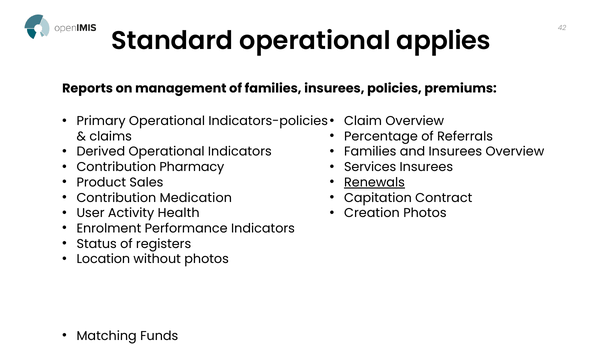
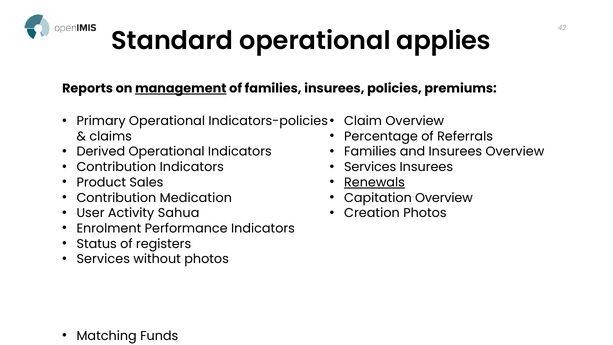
management underline: none -> present
Contribution Pharmacy: Pharmacy -> Indicators
Capitation Contract: Contract -> Overview
Health: Health -> Sahua
Location at (103, 259): Location -> Services
